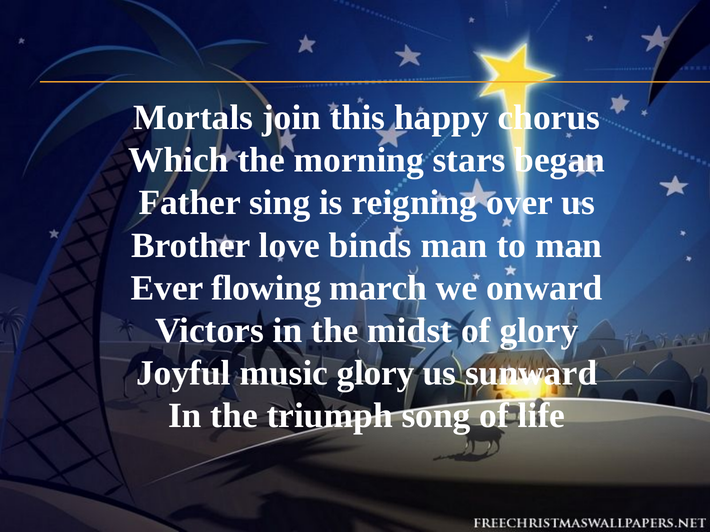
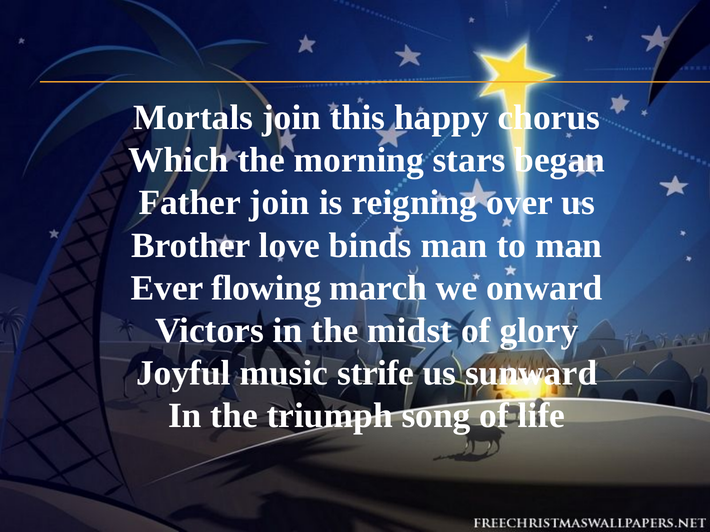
Father sing: sing -> join
music glory: glory -> strife
